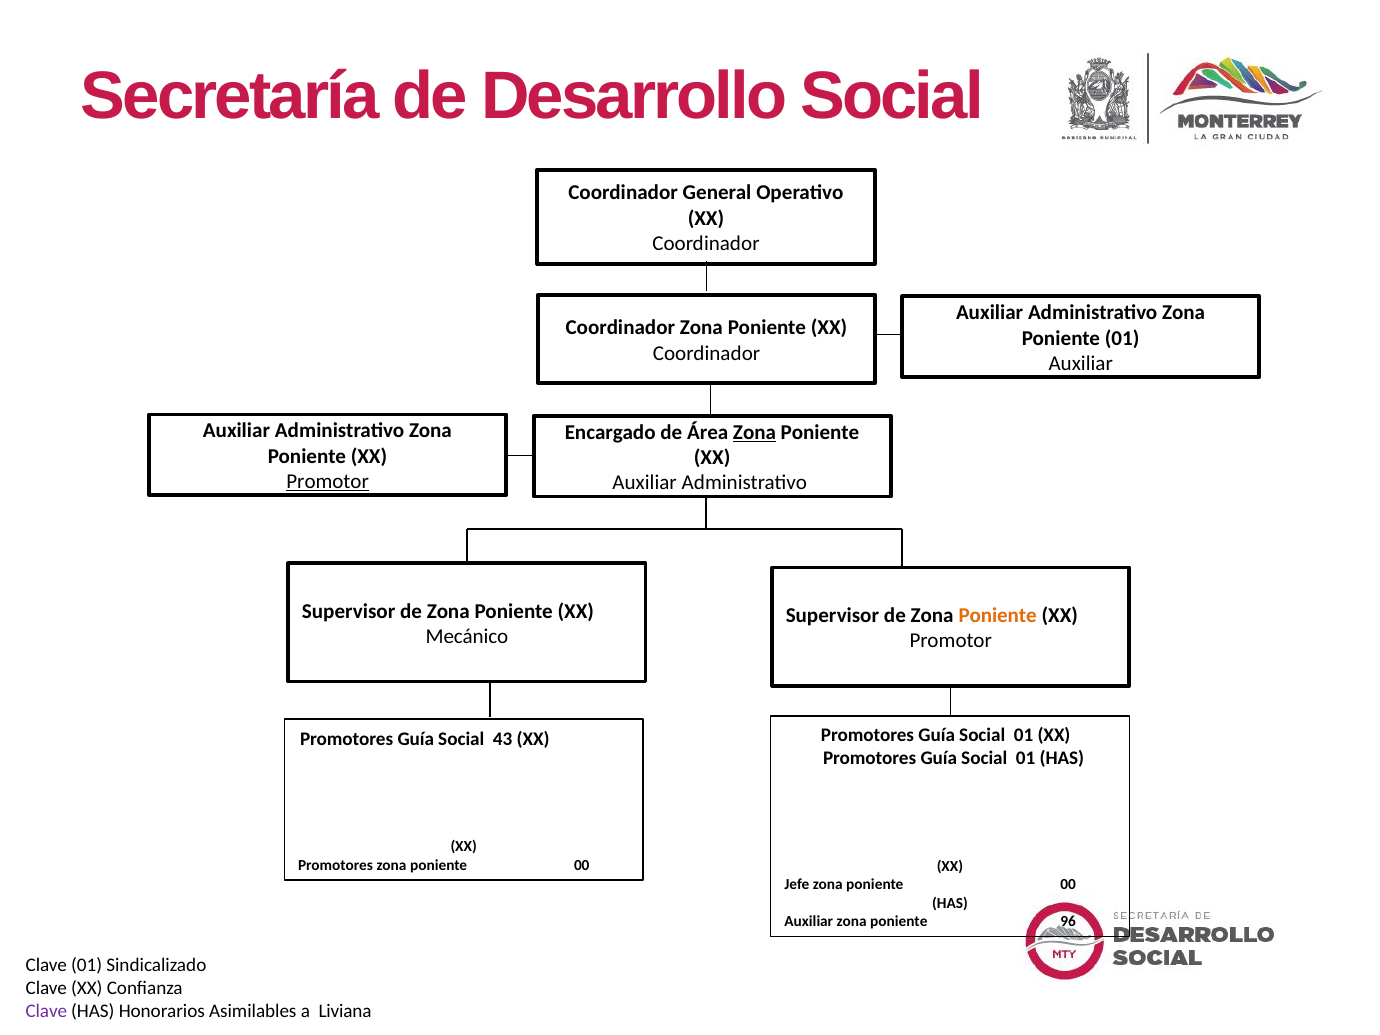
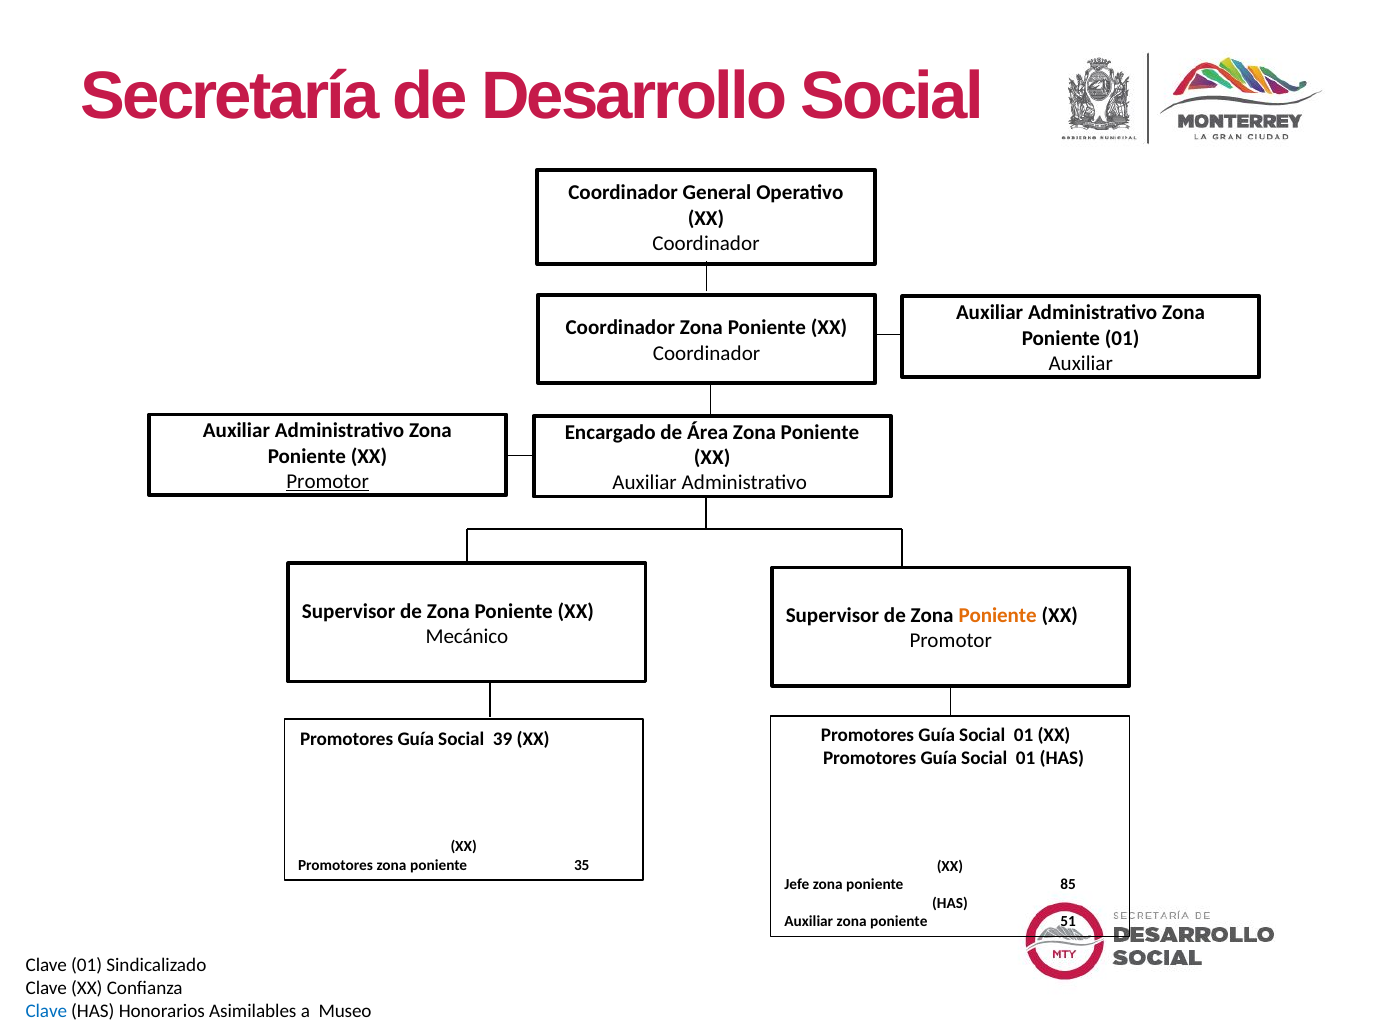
Zona at (755, 432) underline: present -> none
43: 43 -> 39
Promotores zona poniente 00: 00 -> 35
Jefe zona poniente 00: 00 -> 85
96: 96 -> 51
Clave at (46, 1011) colour: purple -> blue
Liviana: Liviana -> Museo
